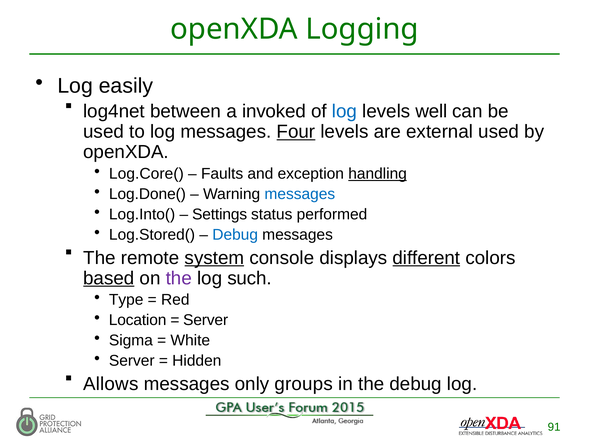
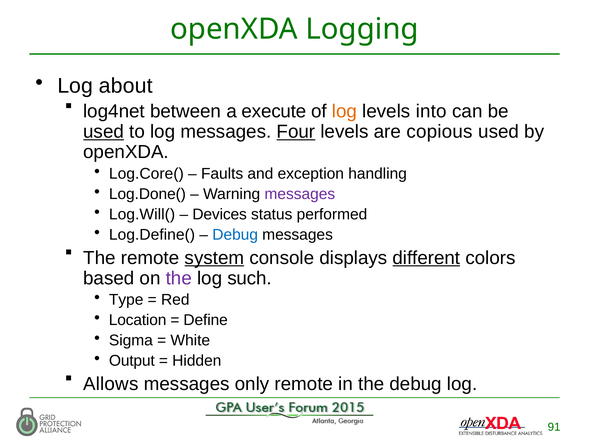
easily: easily -> about
invoked: invoked -> execute
log at (344, 111) colour: blue -> orange
well: well -> into
used at (104, 132) underline: none -> present
external: external -> copious
handling underline: present -> none
messages at (300, 194) colour: blue -> purple
Log.Into(: Log.Into( -> Log.Will(
Settings: Settings -> Devices
Log.Stored(: Log.Stored( -> Log.Define(
based underline: present -> none
Server at (206, 320): Server -> Define
Server at (132, 361): Server -> Output
only groups: groups -> remote
